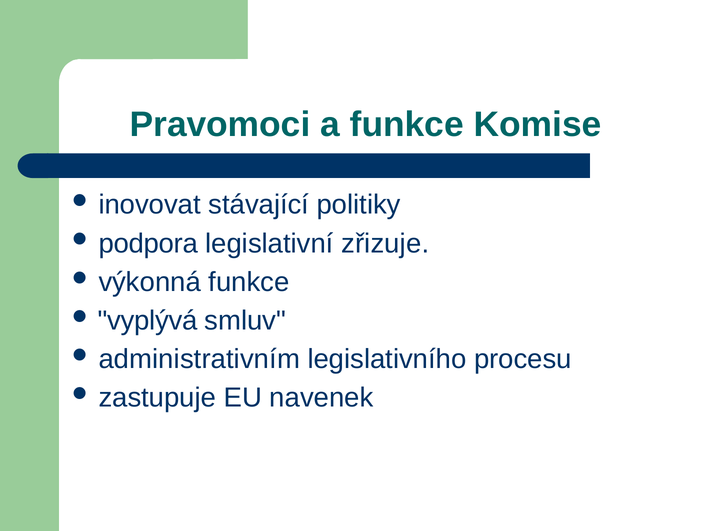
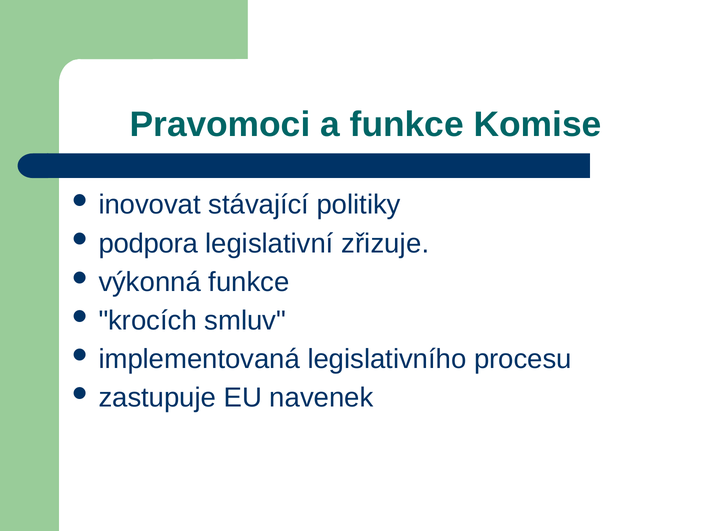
vyplývá: vyplývá -> krocích
administrativním: administrativním -> implementovaná
